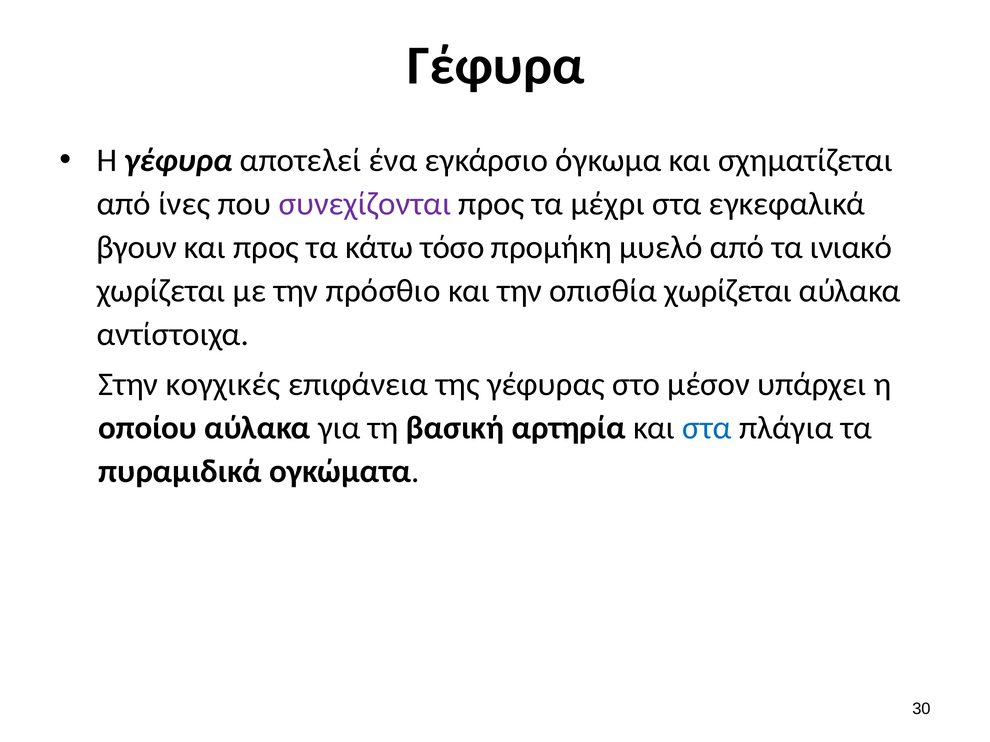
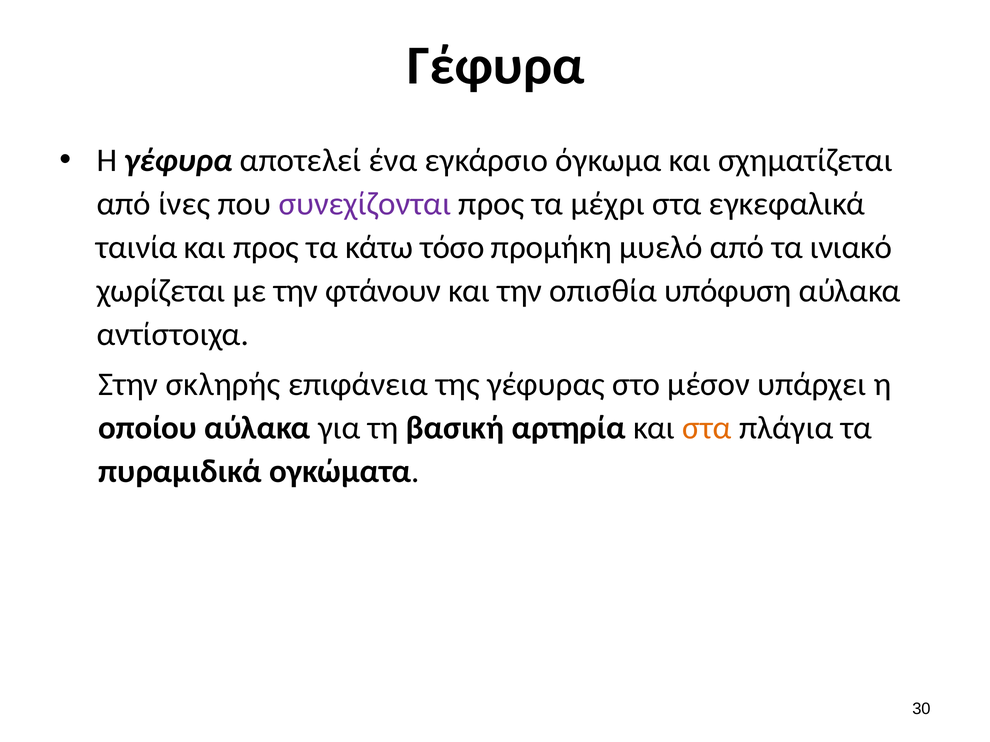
βγουν: βγουν -> ταινία
πρόσθιο: πρόσθιο -> φτάνουν
οπισθία χωρίζεται: χωρίζεται -> υπόφυση
κογχικές: κογχικές -> σκληρής
στα at (707, 428) colour: blue -> orange
